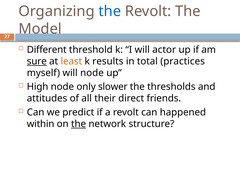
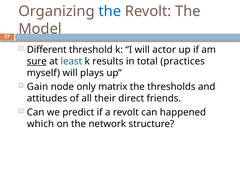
least colour: orange -> blue
will node: node -> plays
High: High -> Gain
slower: slower -> matrix
within: within -> which
the at (79, 124) underline: present -> none
